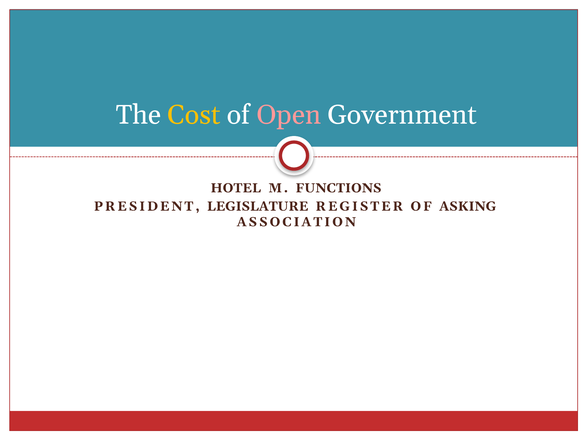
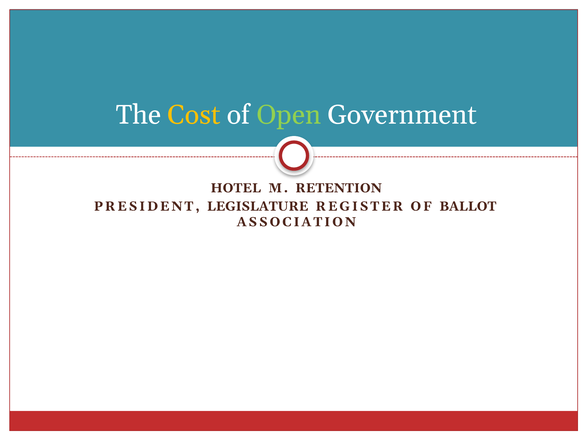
Open colour: pink -> light green
FUNCTIONS: FUNCTIONS -> RETENTION
ASKING: ASKING -> BALLOT
